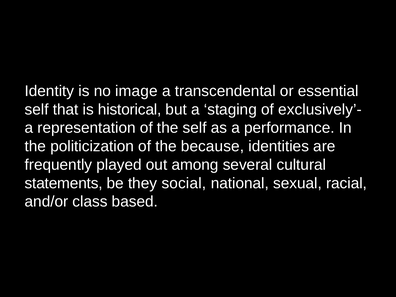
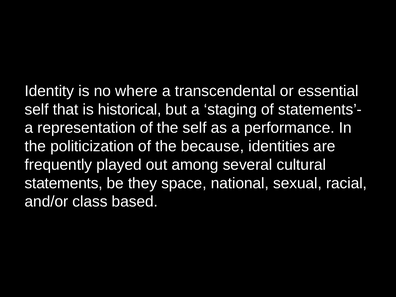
image: image -> where
exclusively’-: exclusively’- -> statements’-
social: social -> space
